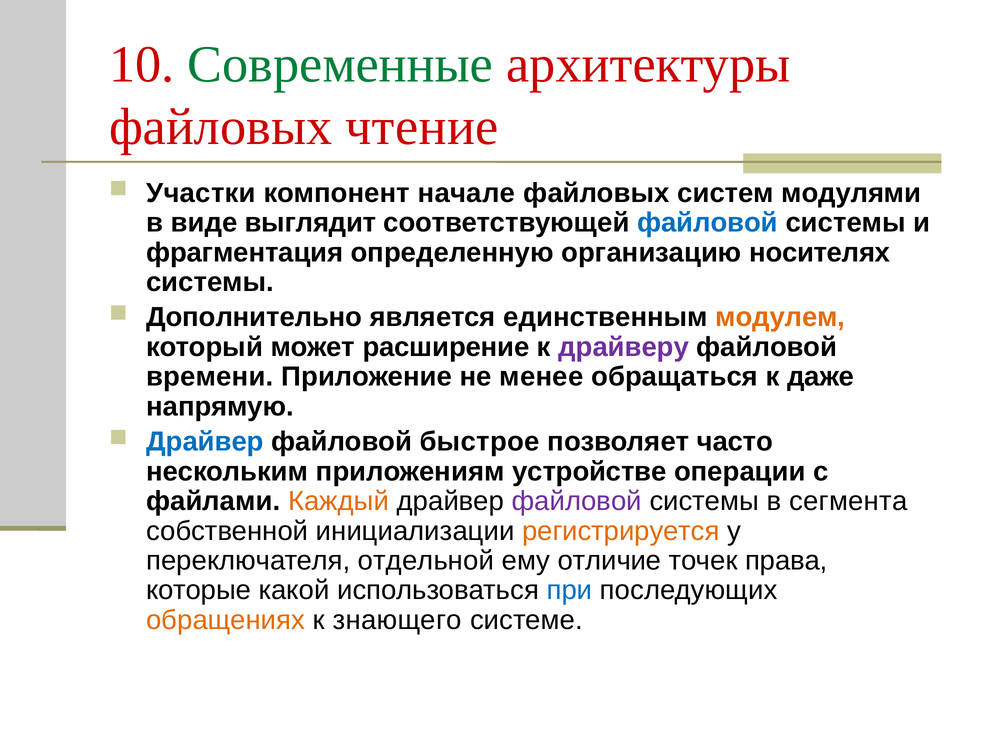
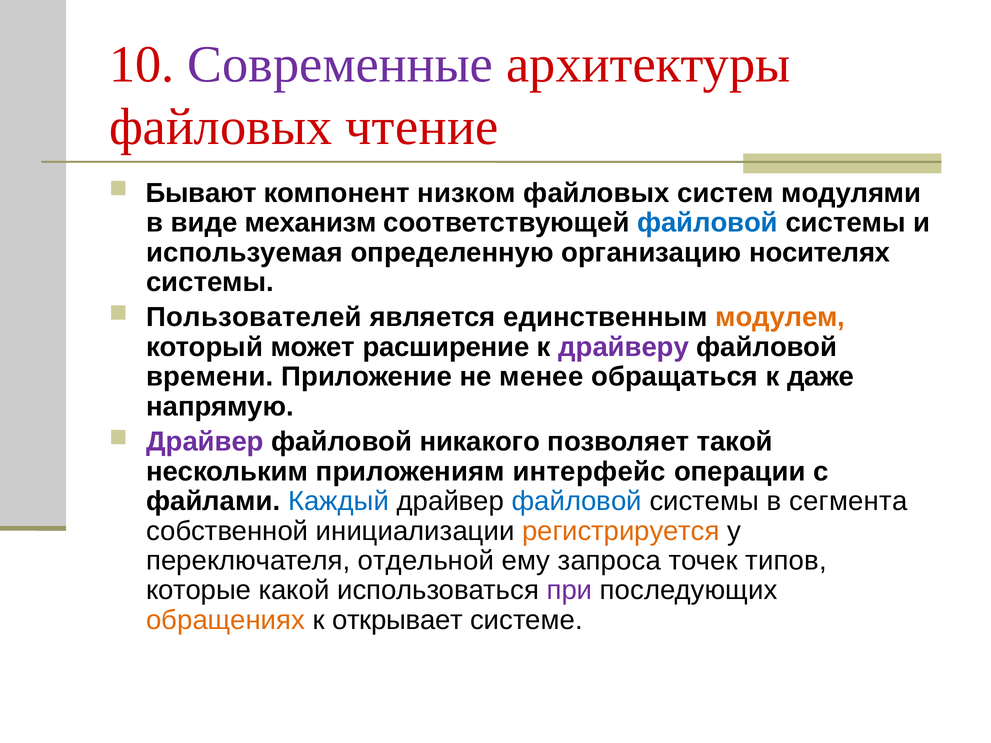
Современные colour: green -> purple
Участки: Участки -> Бывают
начале: начале -> низком
выглядит: выглядит -> механизм
фрагментация: фрагментация -> используемая
Дополнительно: Дополнительно -> Пользователей
Драйвер at (205, 442) colour: blue -> purple
быстрое: быстрое -> никакого
часто: часто -> такой
устройстве: устройстве -> интерфейс
Каждый colour: orange -> blue
файловой at (577, 501) colour: purple -> blue
отличие: отличие -> запроса
права: права -> типов
при colour: blue -> purple
знающего: знающего -> открывает
